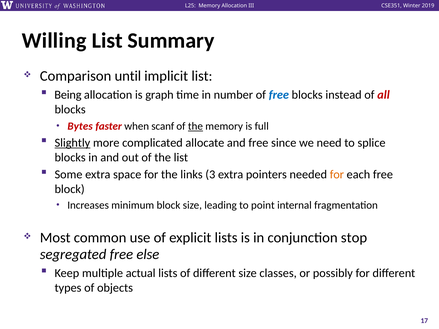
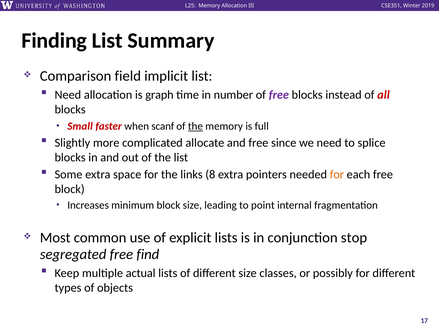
Willing: Willing -> Finding
until: until -> field
Being at (68, 95): Being -> Need
free at (279, 95) colour: blue -> purple
Bytes: Bytes -> Small
Slightly underline: present -> none
3: 3 -> 8
else: else -> find
